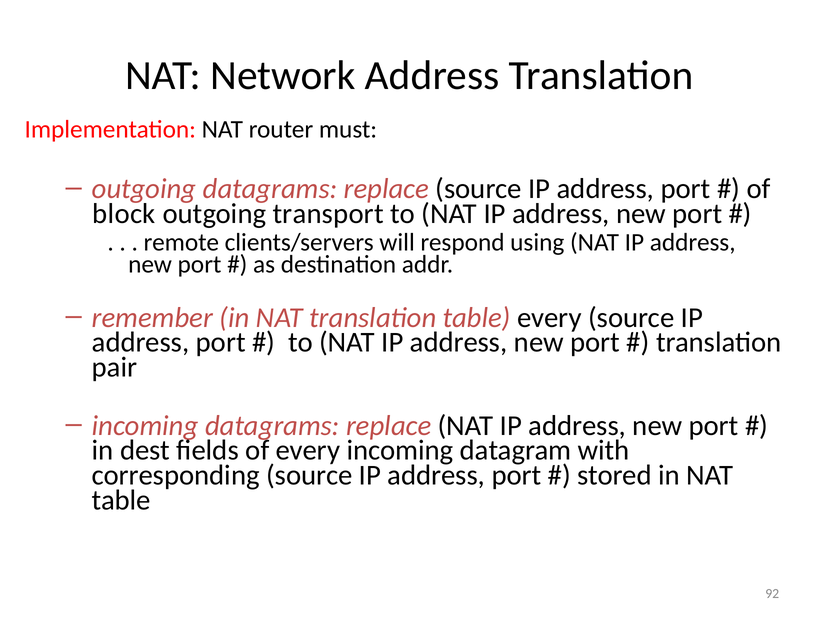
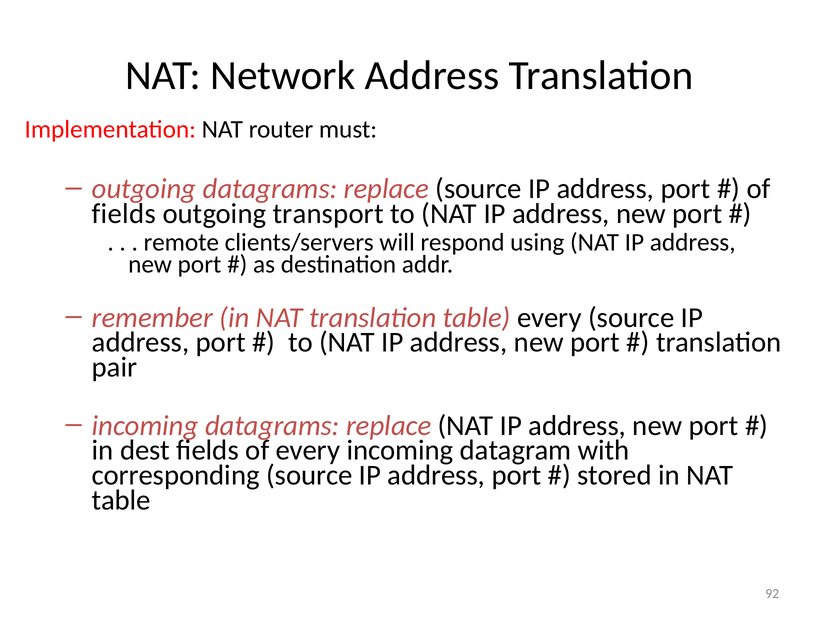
block at (124, 214): block -> fields
